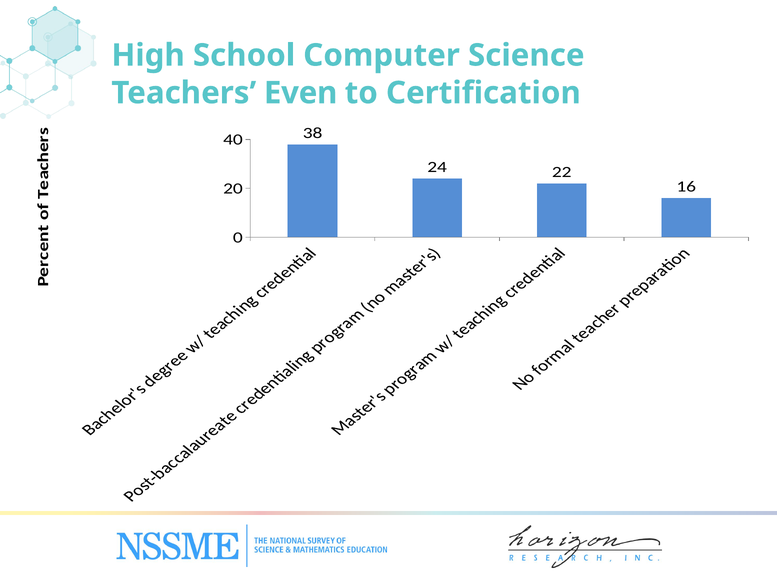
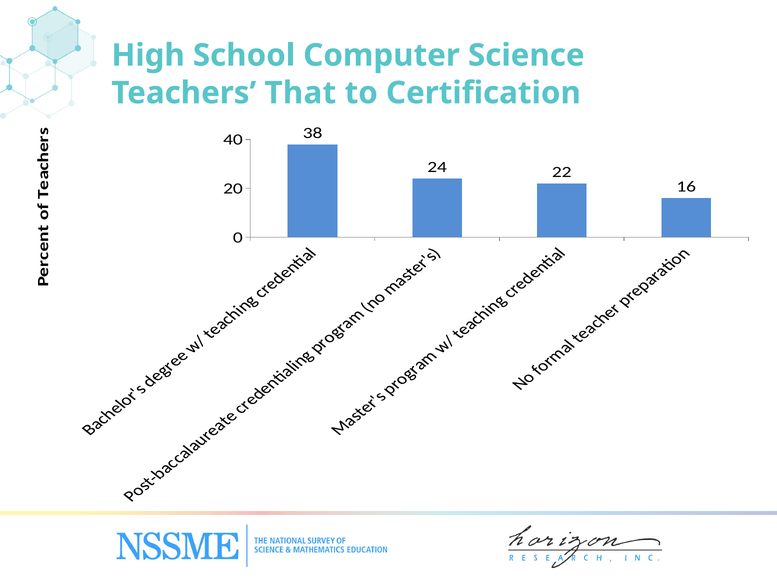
Even: Even -> That
